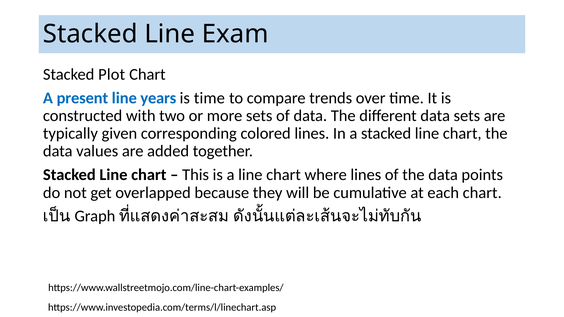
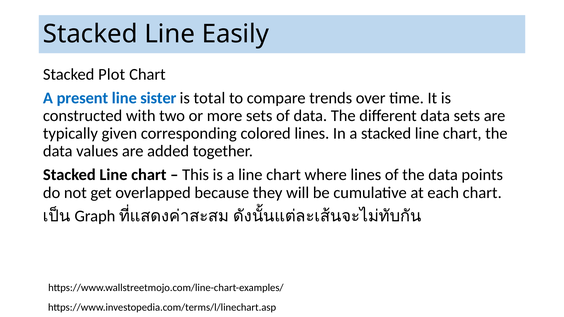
Exam: Exam -> Easily
years: years -> sister
is time: time -> total
